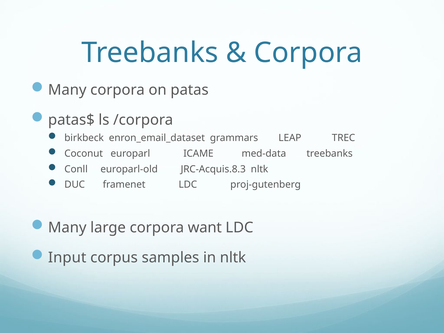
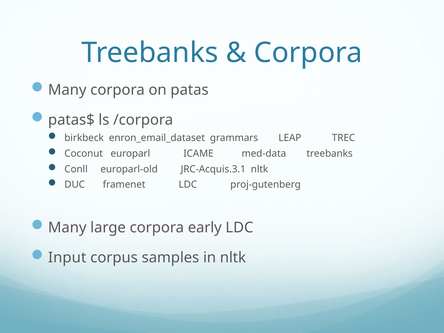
JRC-Acquis.8.3: JRC-Acquis.8.3 -> JRC-Acquis.3.1
want: want -> early
